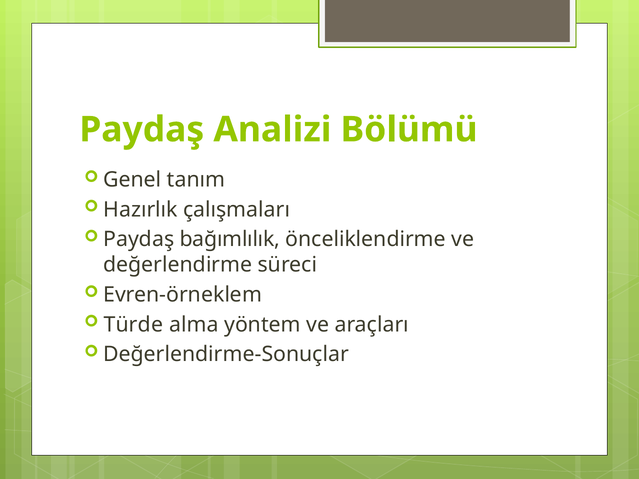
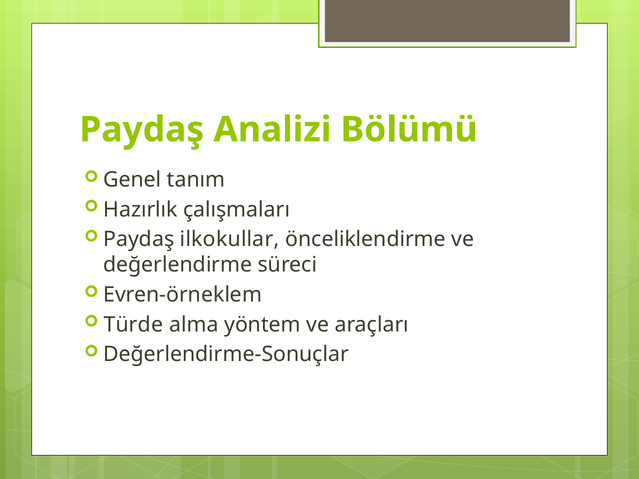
bağımlılık: bağımlılık -> ilkokullar
